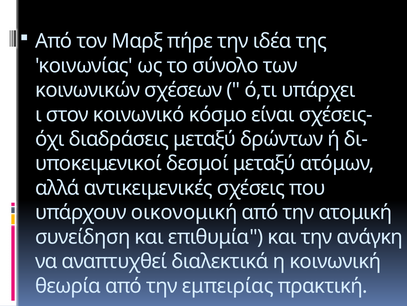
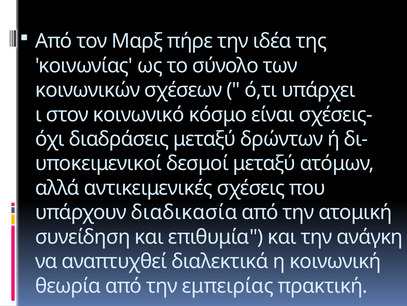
οικονομική: οικονομική -> διαδικασία
